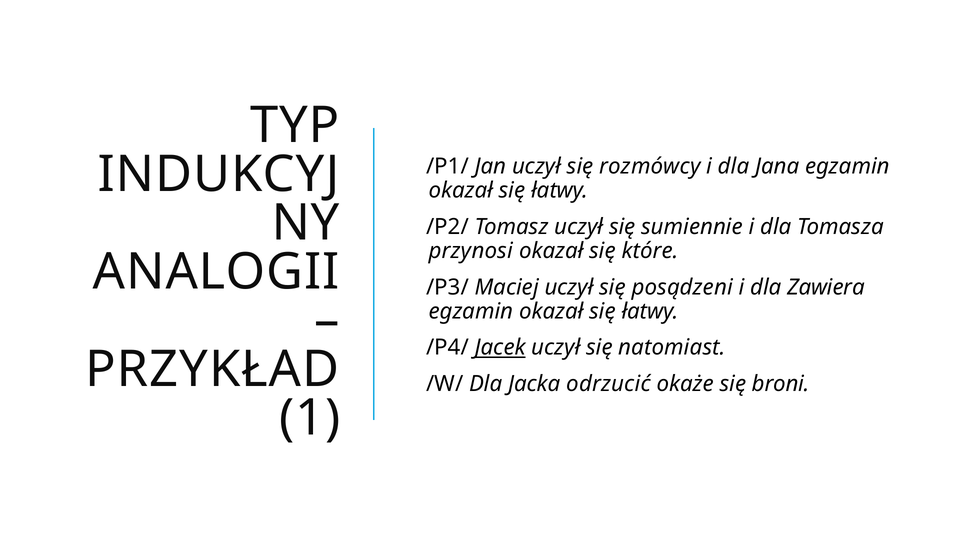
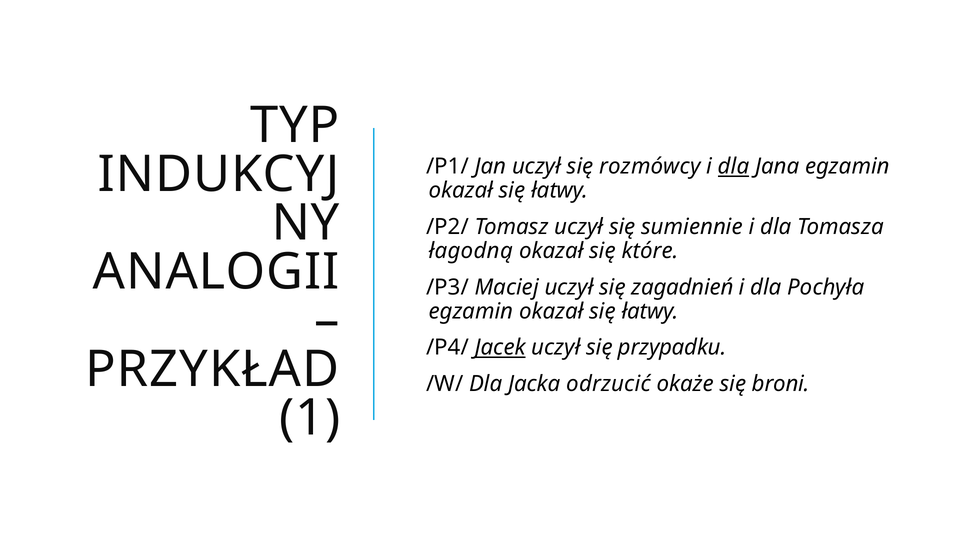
dla at (734, 167) underline: none -> present
przynosi: przynosi -> łagodną
posądzeni: posądzeni -> zagadnień
Zawiera: Zawiera -> Pochyła
natomiast: natomiast -> przypadku
